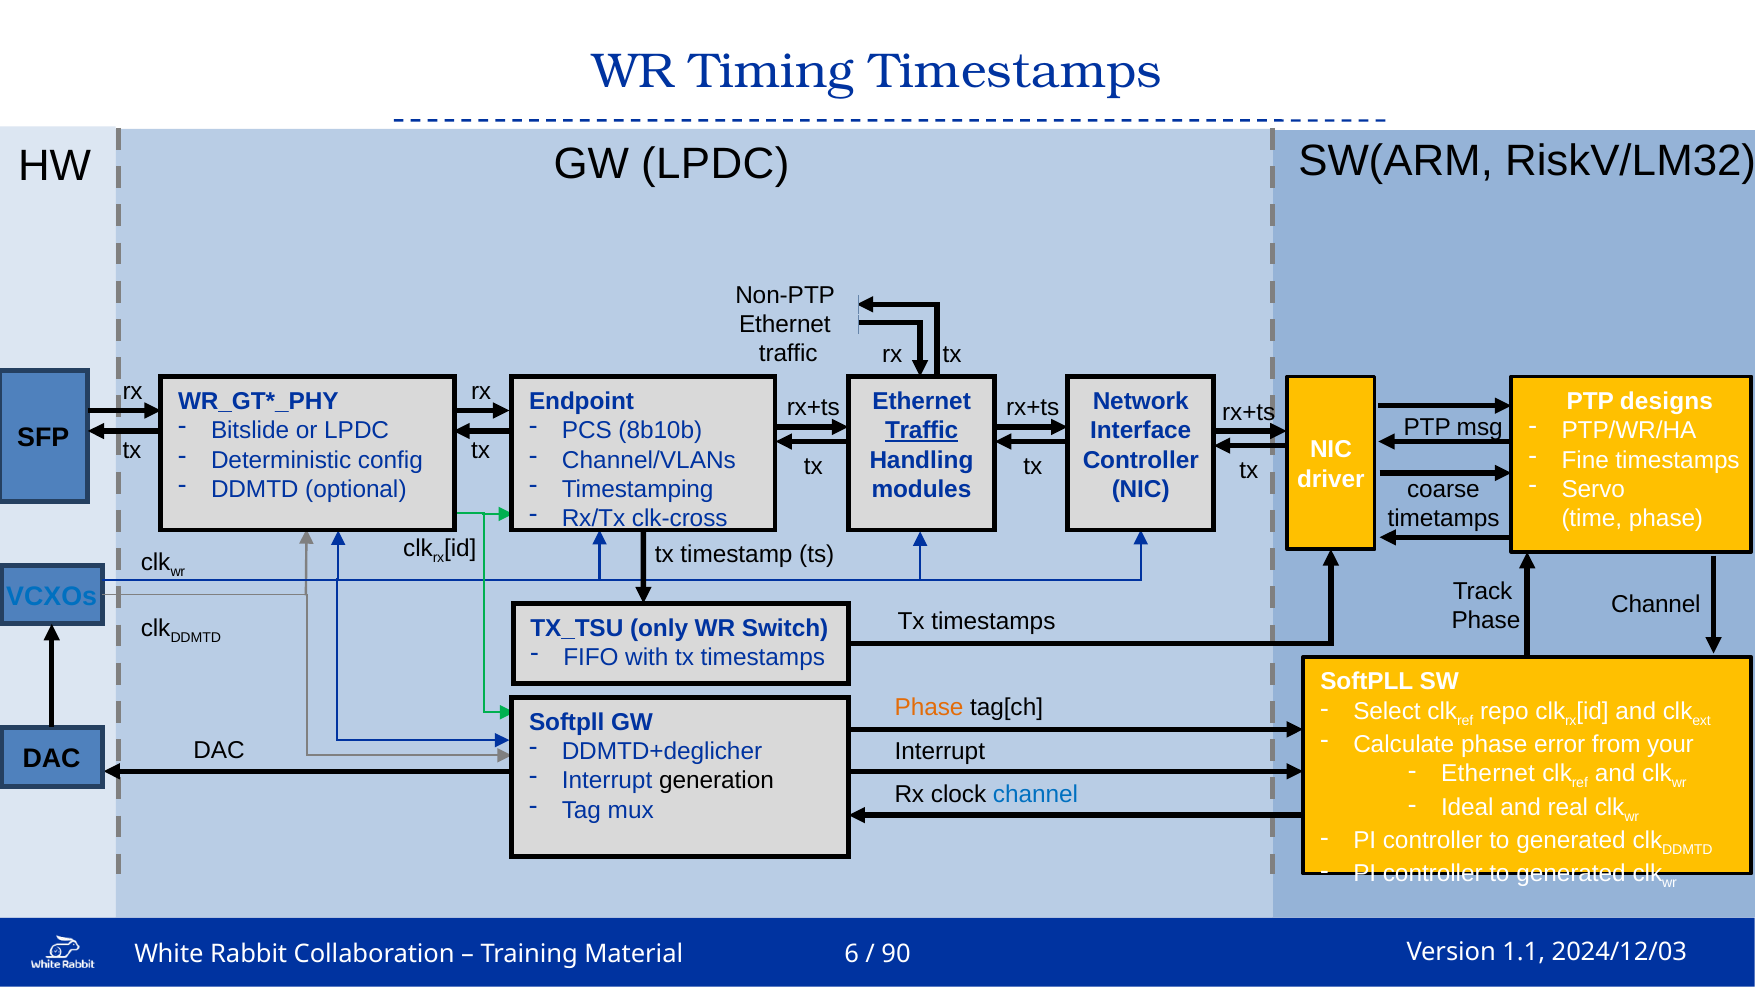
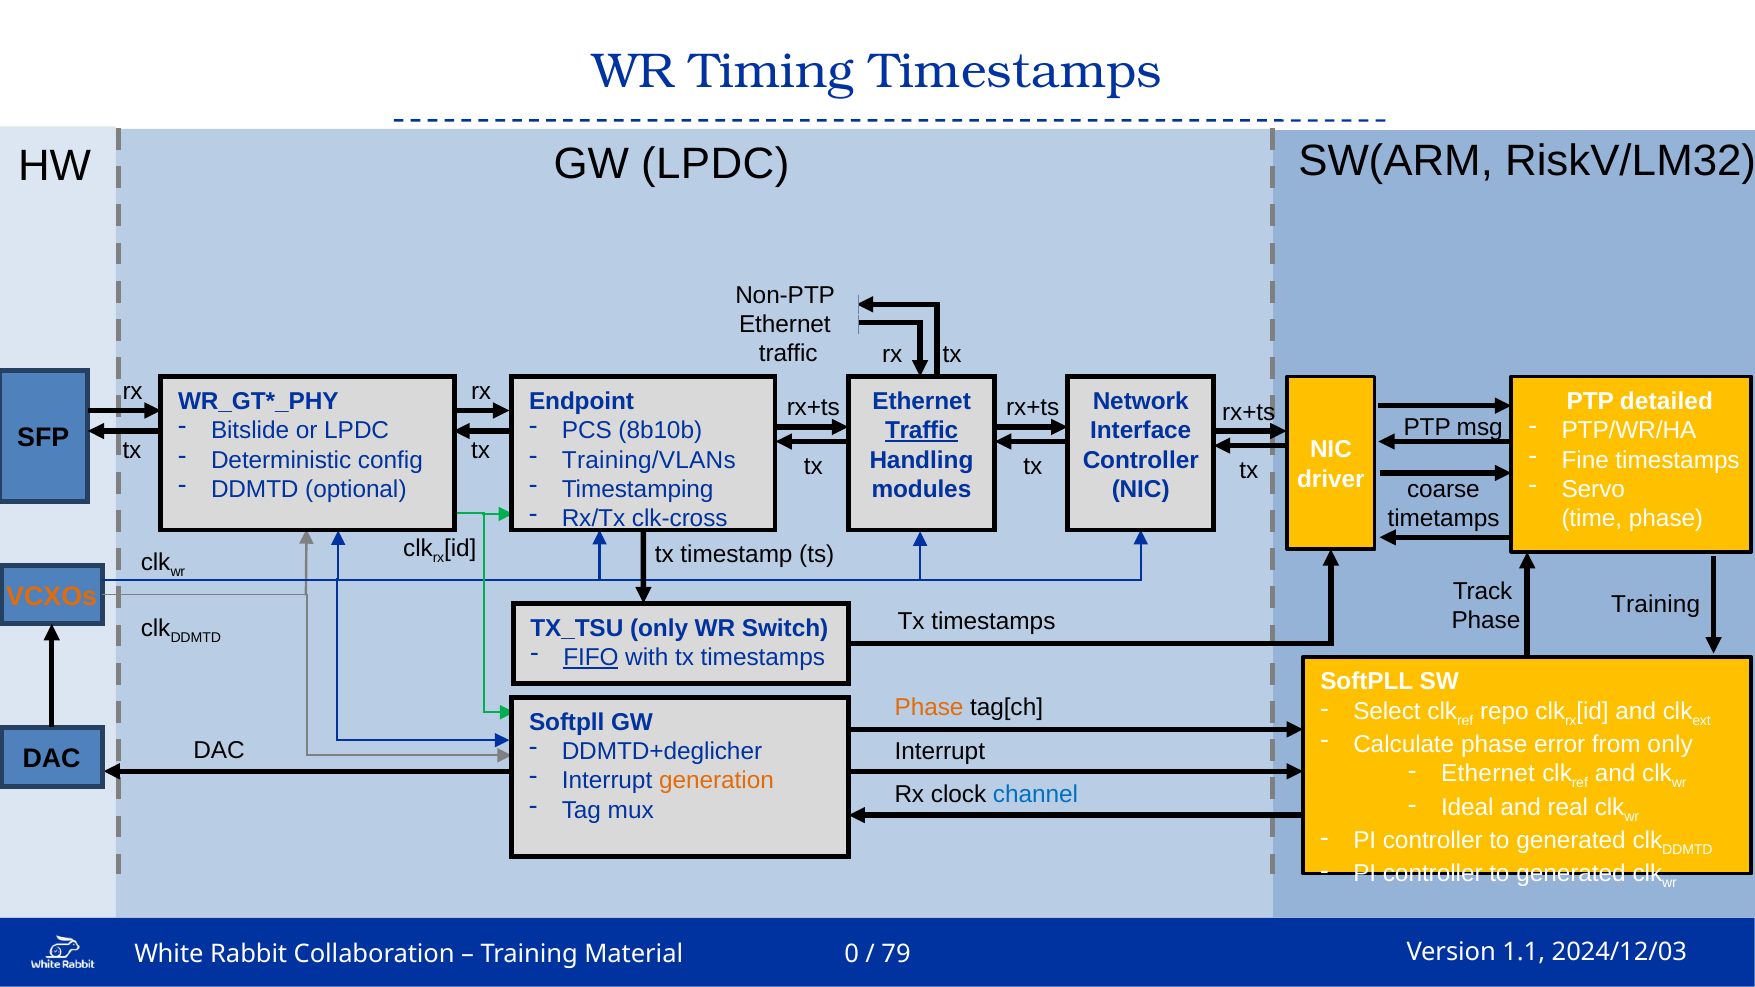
designs: designs -> detailed
Channel/VLANs: Channel/VLANs -> Training/VLANs
VCXOs colour: blue -> orange
Channel at (1656, 604): Channel -> Training
FIFO underline: none -> present
from your: your -> only
generation colour: black -> orange
6: 6 -> 0
90: 90 -> 79
